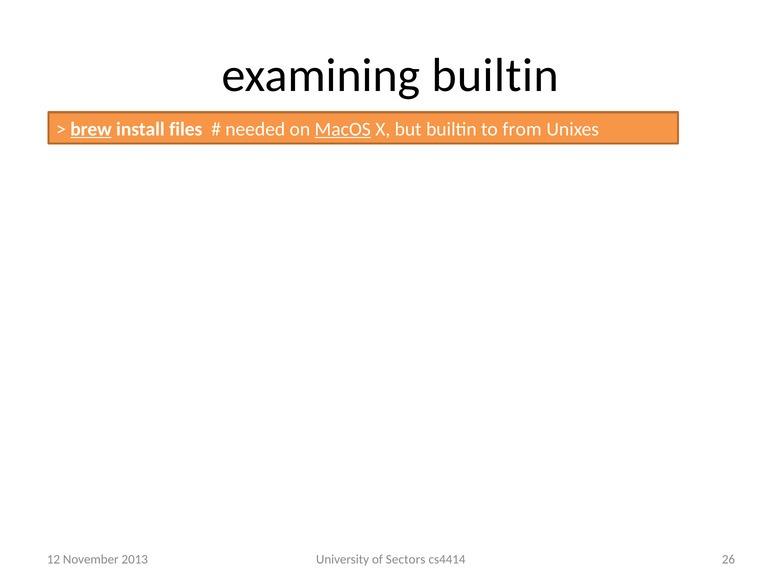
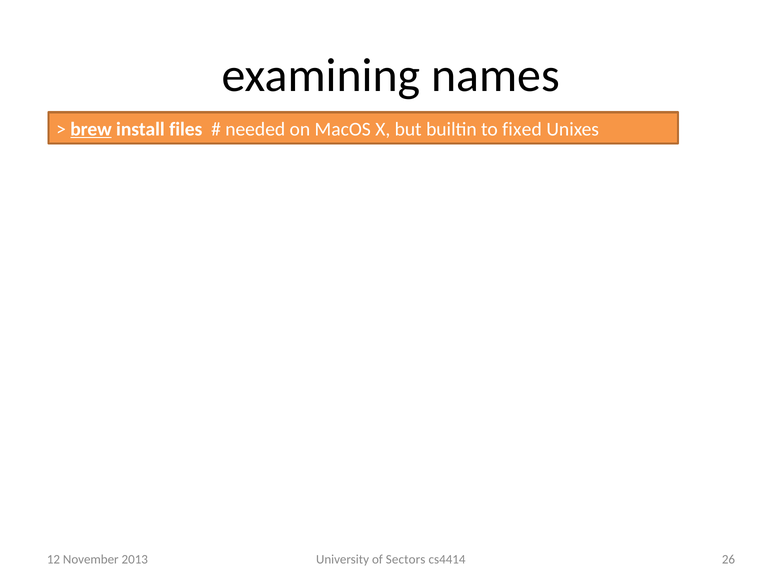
examining builtin: builtin -> names
MacOS underline: present -> none
from: from -> fixed
